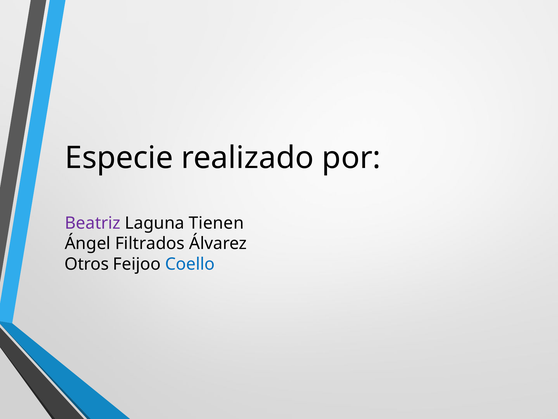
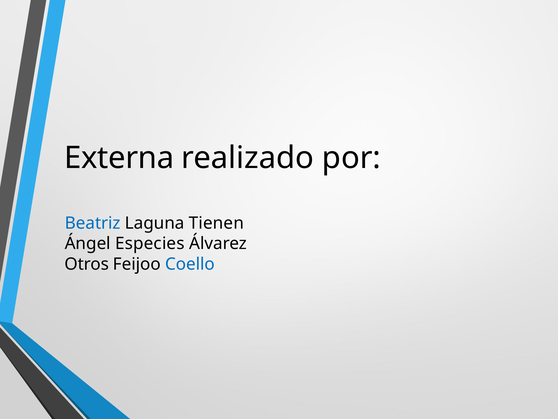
Especie: Especie -> Externa
Beatriz colour: purple -> blue
Filtrados: Filtrados -> Especies
